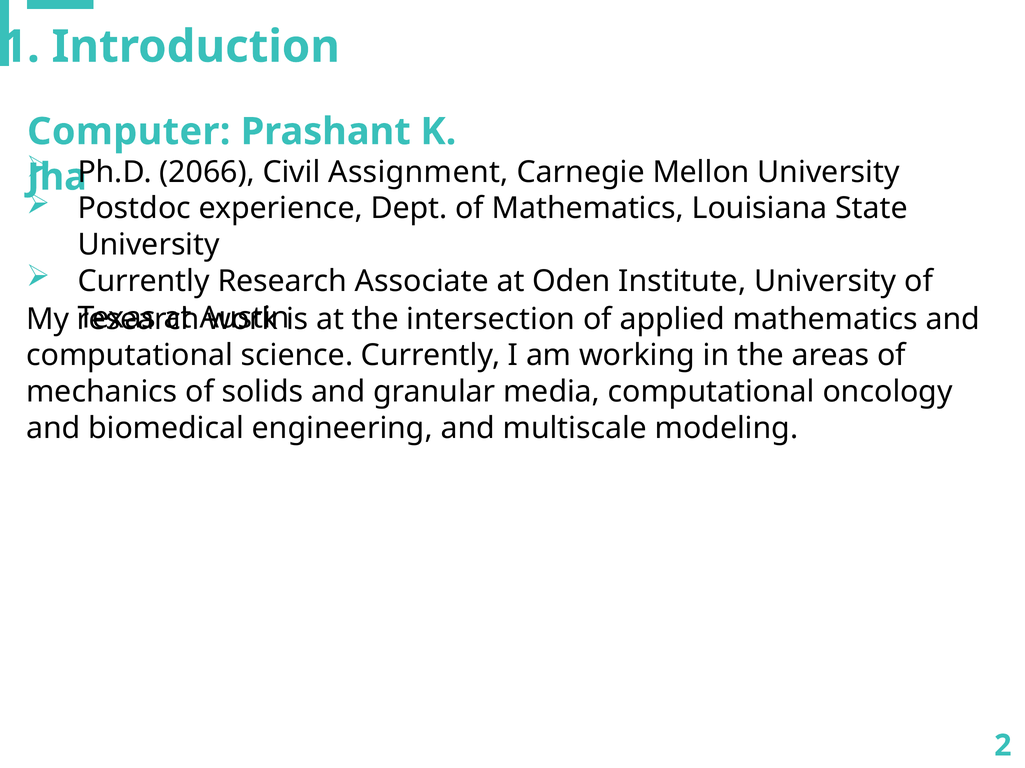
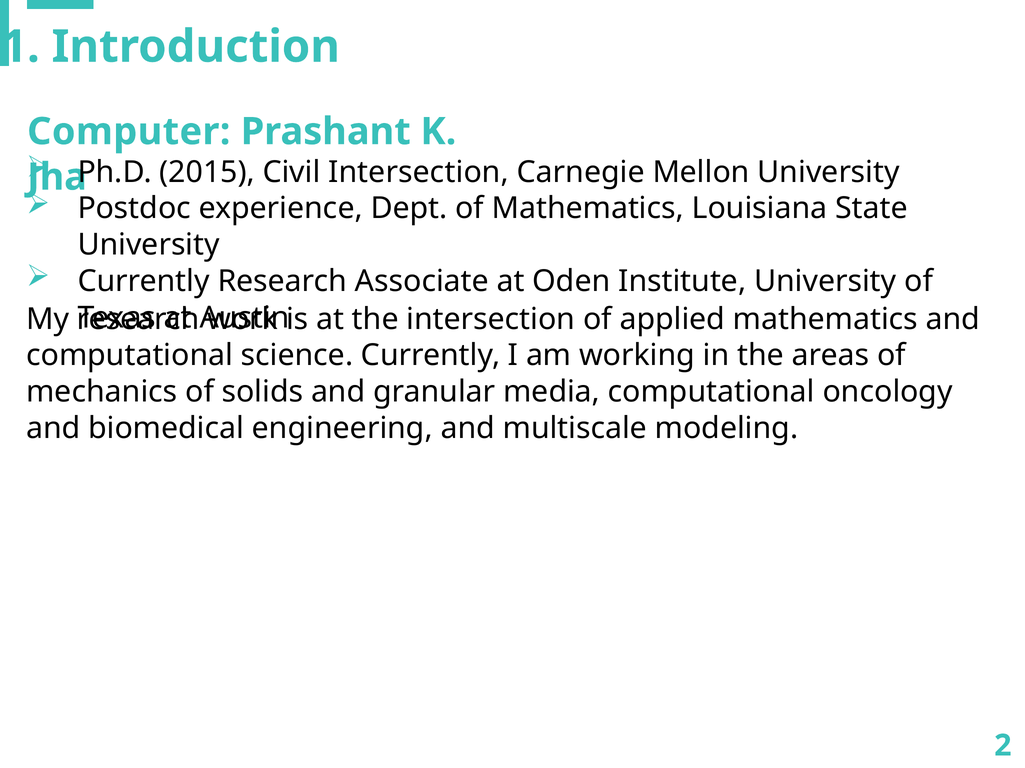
2066: 2066 -> 2015
Civil Assignment: Assignment -> Intersection
